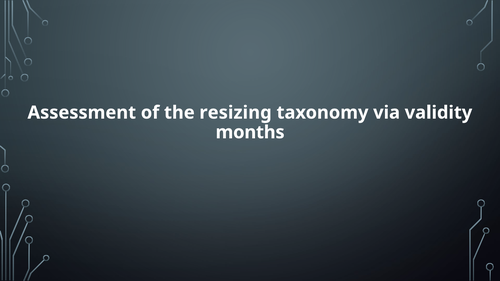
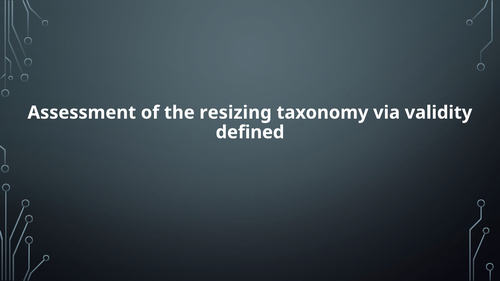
months: months -> defined
